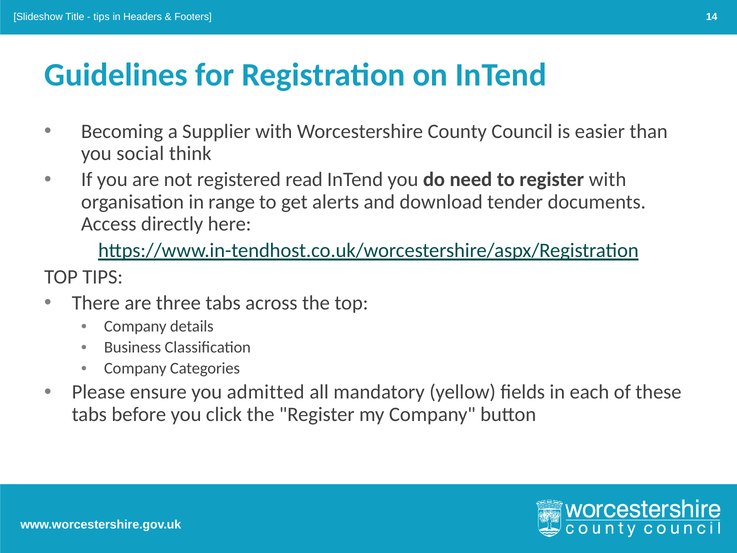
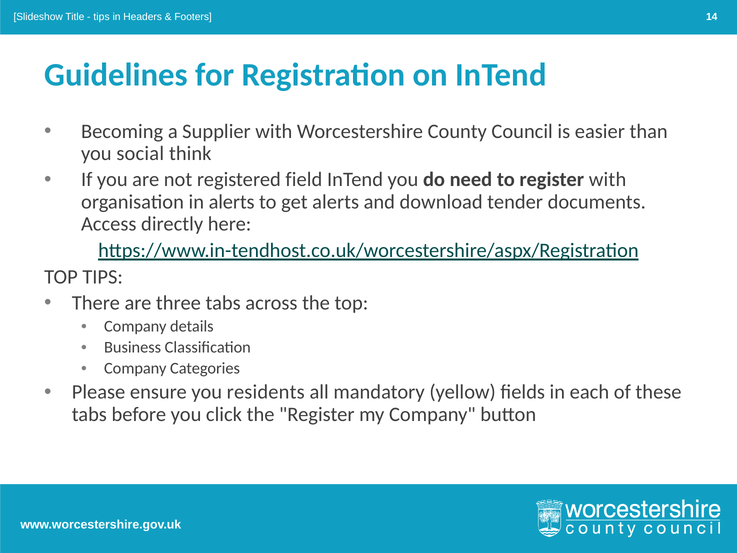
read: read -> field
in range: range -> alerts
admitted: admitted -> residents
